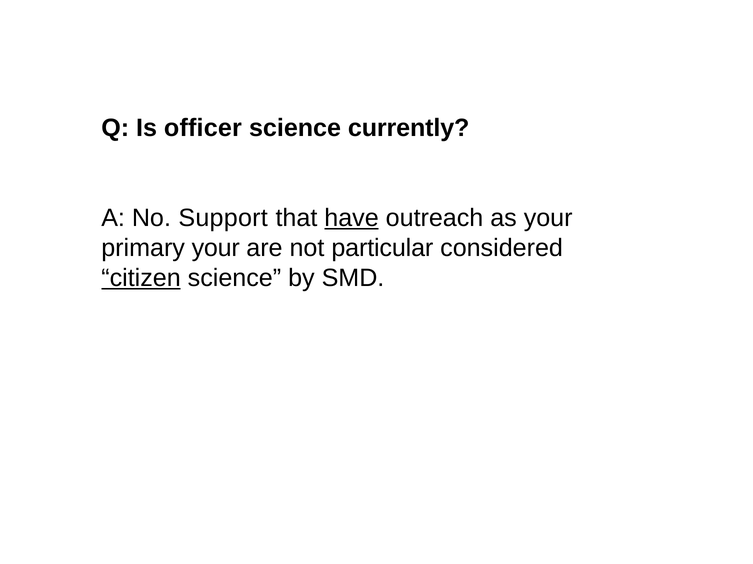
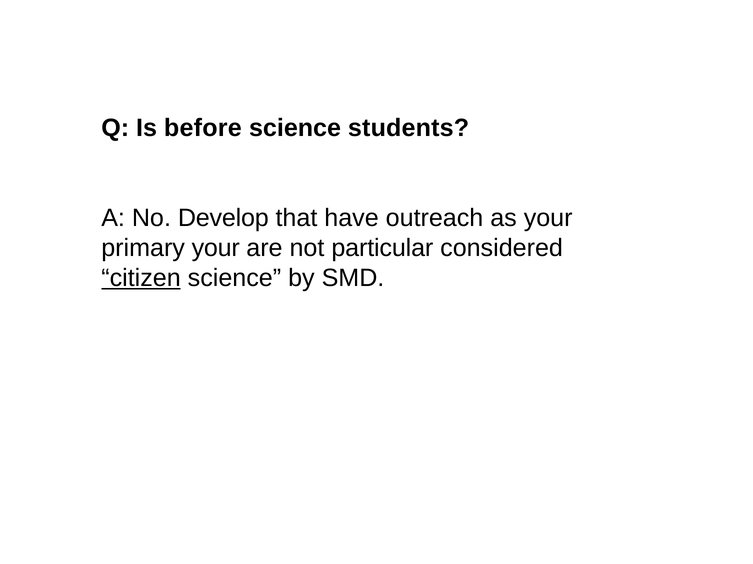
officer: officer -> before
currently: currently -> students
Support: Support -> Develop
have underline: present -> none
